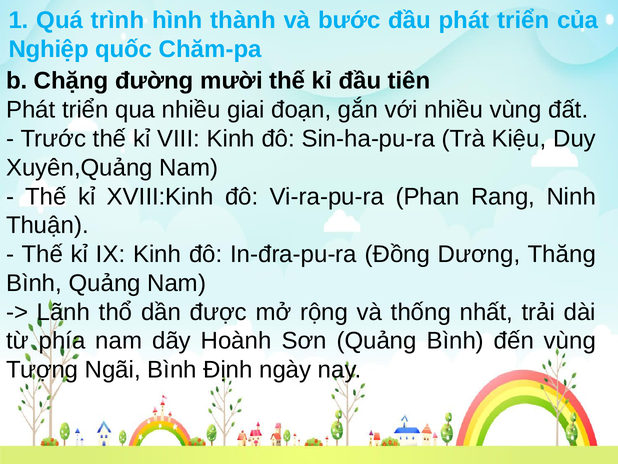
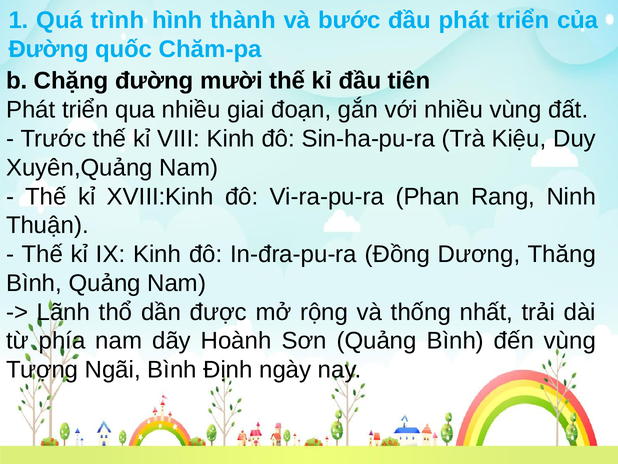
Nghiệp at (49, 49): Nghiệp -> Đường
